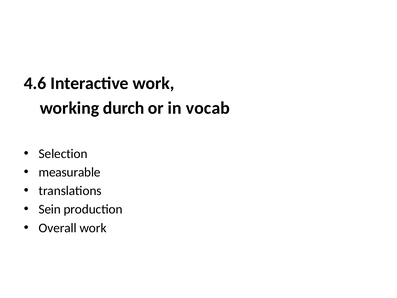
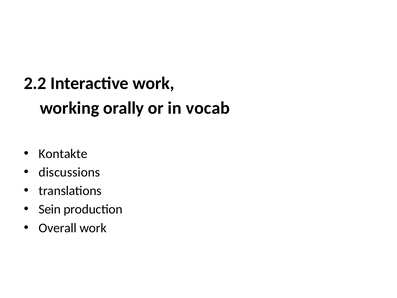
4.6: 4.6 -> 2.2
durch: durch -> orally
Selection: Selection -> Kontakte
measurable: measurable -> discussions
